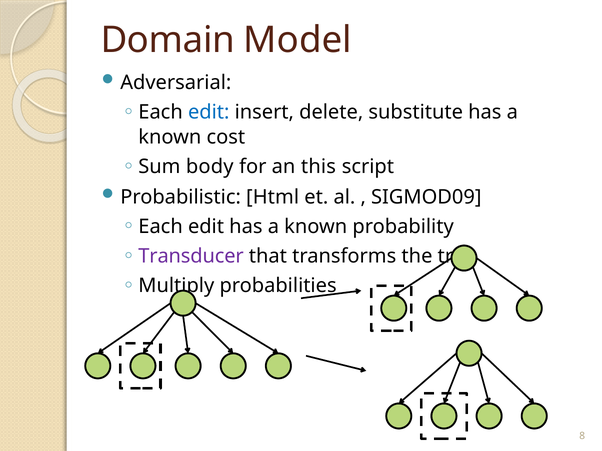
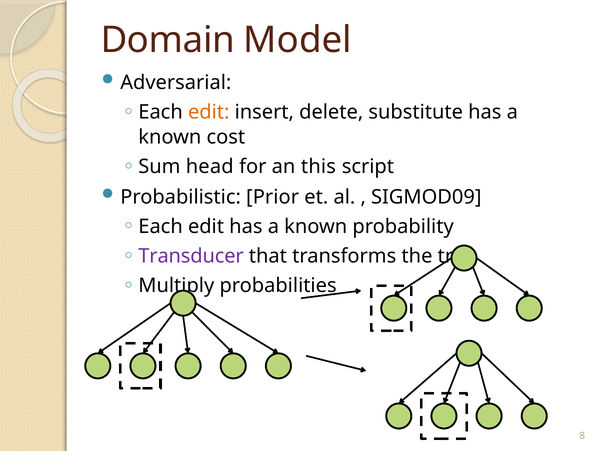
edit at (209, 112) colour: blue -> orange
body: body -> head
Html: Html -> Prior
